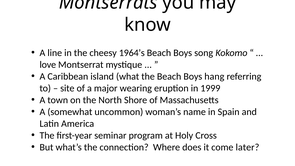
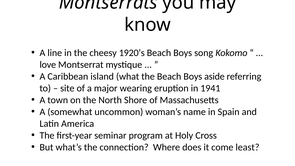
1964’s: 1964’s -> 1920’s
hang: hang -> aside
1999: 1999 -> 1941
later: later -> least
